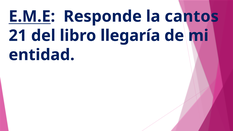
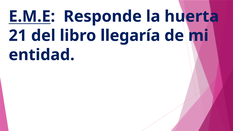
cantos: cantos -> huerta
